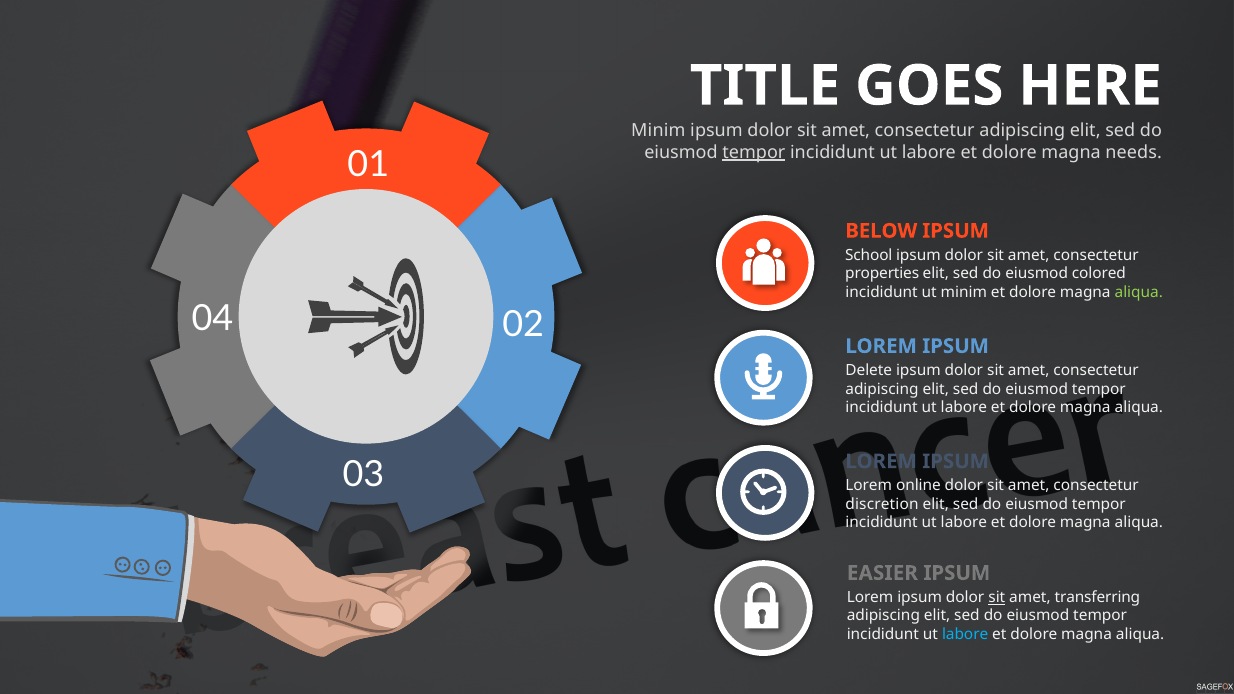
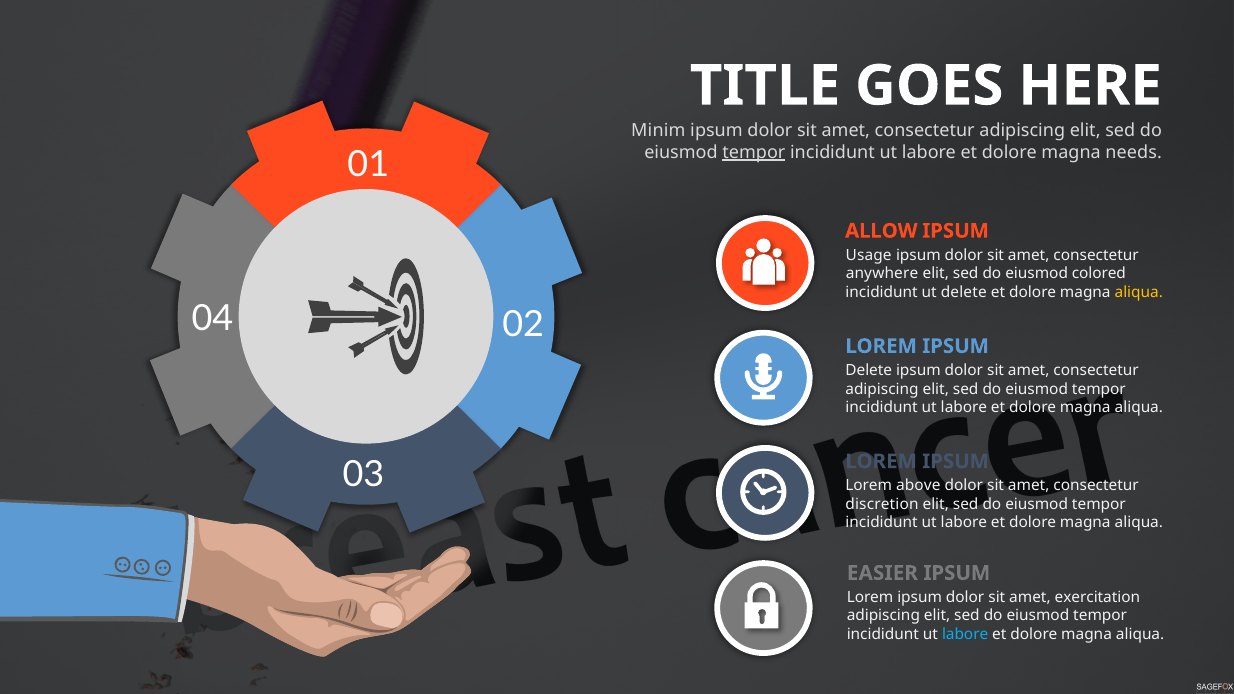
BELOW: BELOW -> ALLOW
School: School -> Usage
properties: properties -> anywhere
ut minim: minim -> delete
aliqua at (1139, 292) colour: light green -> yellow
online: online -> above
sit at (997, 598) underline: present -> none
transferring: transferring -> exercitation
